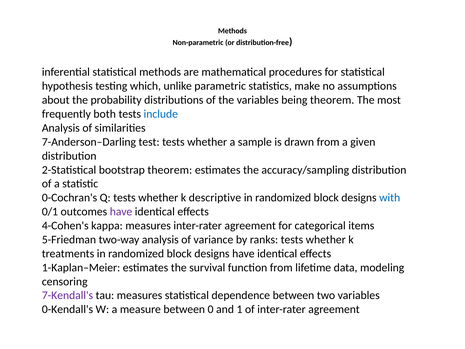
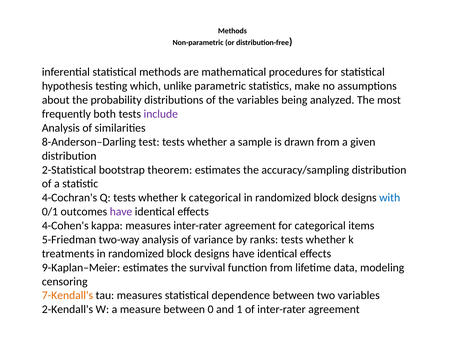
being theorem: theorem -> analyzed
include colour: blue -> purple
7-Anderson–Darling: 7-Anderson–Darling -> 8-Anderson–Darling
0-Cochran's: 0-Cochran's -> 4-Cochran's
k descriptive: descriptive -> categorical
1-Kaplan–Meier: 1-Kaplan–Meier -> 9-Kaplan–Meier
7-Kendall's colour: purple -> orange
0-Kendall's: 0-Kendall's -> 2-Kendall's
